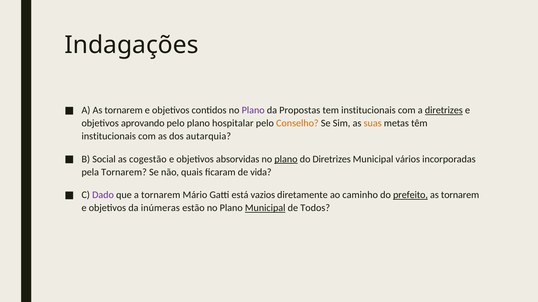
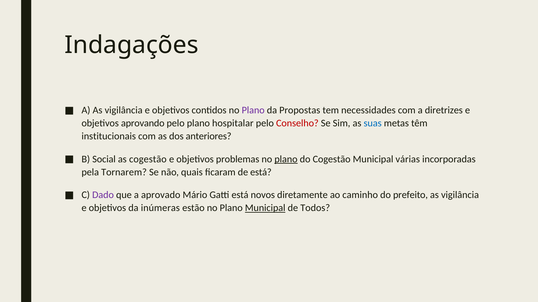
A As tornarem: tornarem -> vigilância
tem institucionais: institucionais -> necessidades
diretrizes at (444, 110) underline: present -> none
Conselho colour: orange -> red
suas colour: orange -> blue
autarquia: autarquia -> anteriores
absorvidas: absorvidas -> problemas
do Diretrizes: Diretrizes -> Cogestão
vários: vários -> várias
de vida: vida -> está
a tornarem: tornarem -> aprovado
vazios: vazios -> novos
prefeito underline: present -> none
tornarem at (460, 195): tornarem -> vigilância
